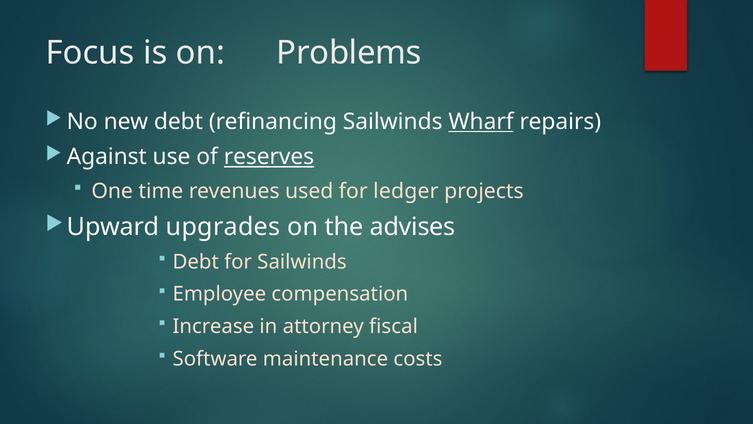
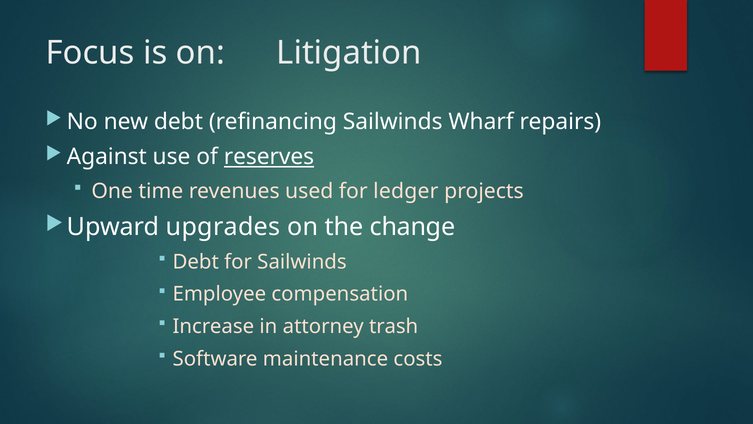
Problems: Problems -> Litigation
Wharf underline: present -> none
advises: advises -> change
fiscal: fiscal -> trash
